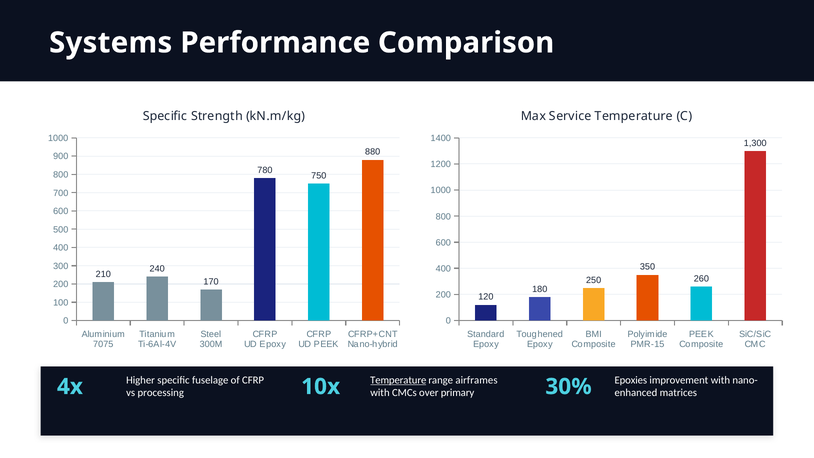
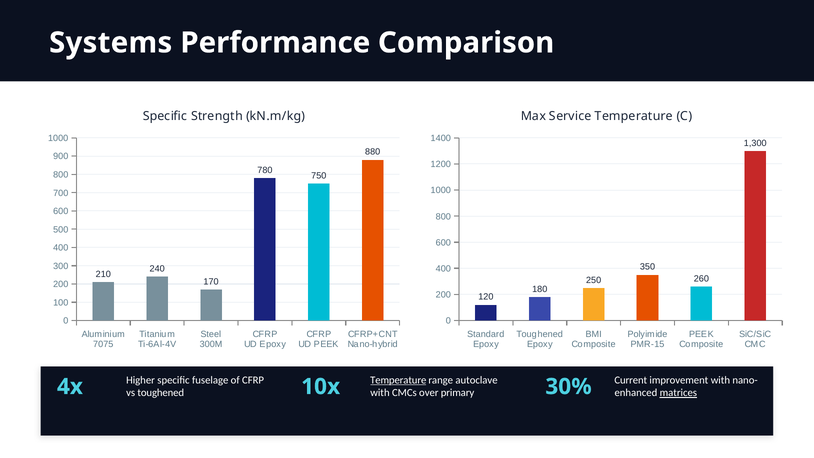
airframes: airframes -> autoclave
Epoxies: Epoxies -> Current
vs processing: processing -> toughened
matrices underline: none -> present
